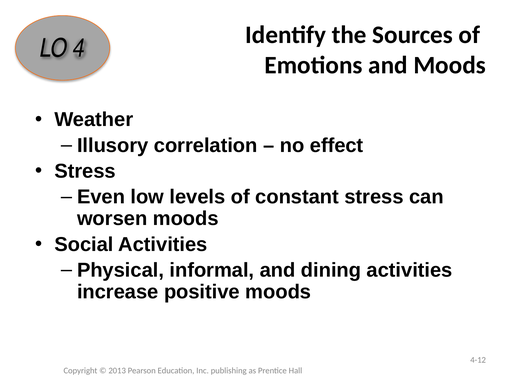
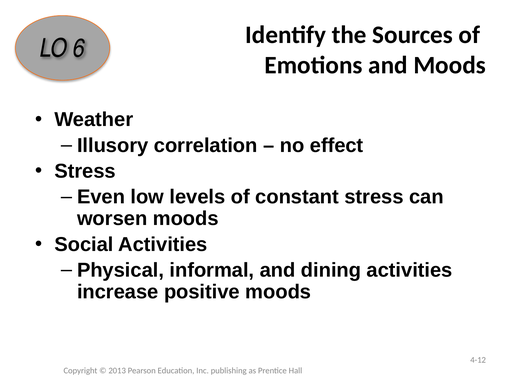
4: 4 -> 6
